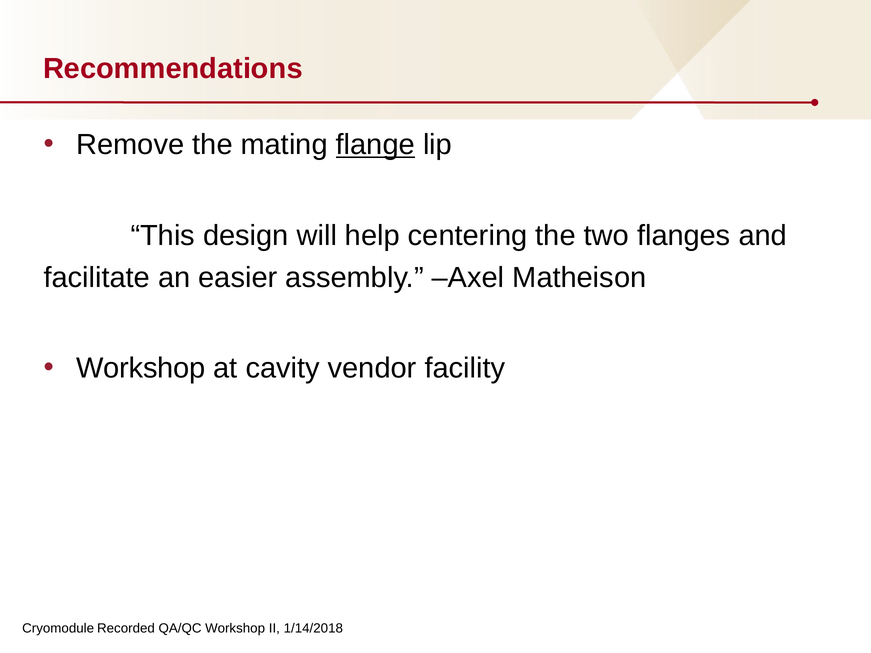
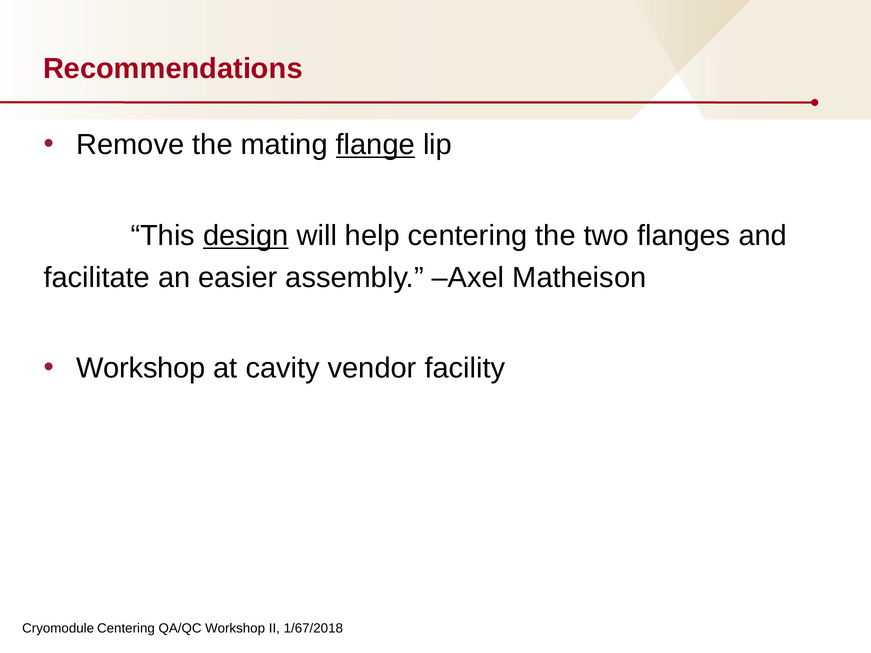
design underline: none -> present
Cryomodule Recorded: Recorded -> Centering
1/14/2018: 1/14/2018 -> 1/67/2018
